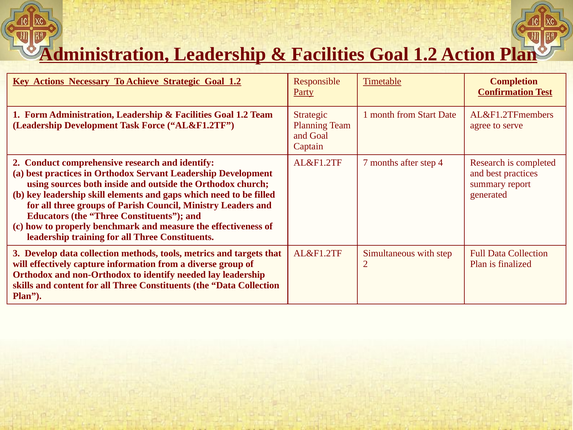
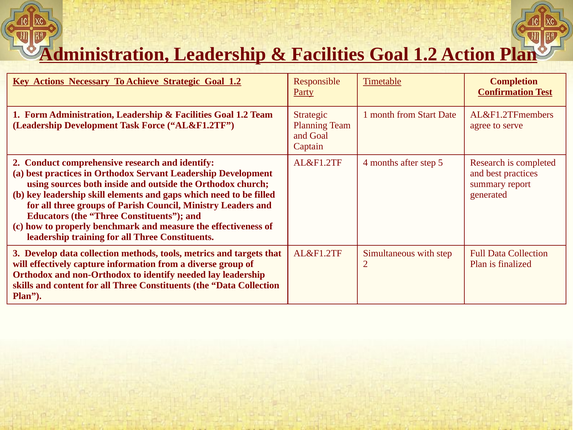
7: 7 -> 4
4: 4 -> 5
